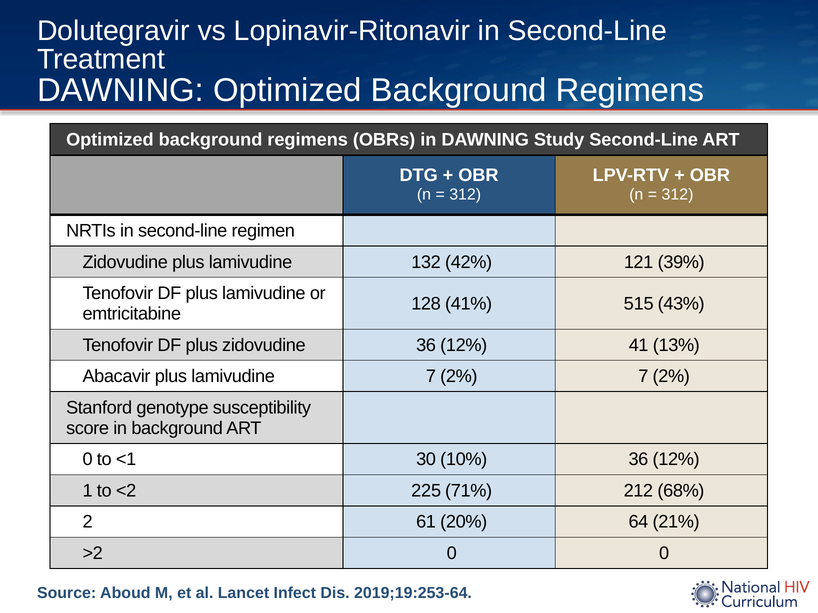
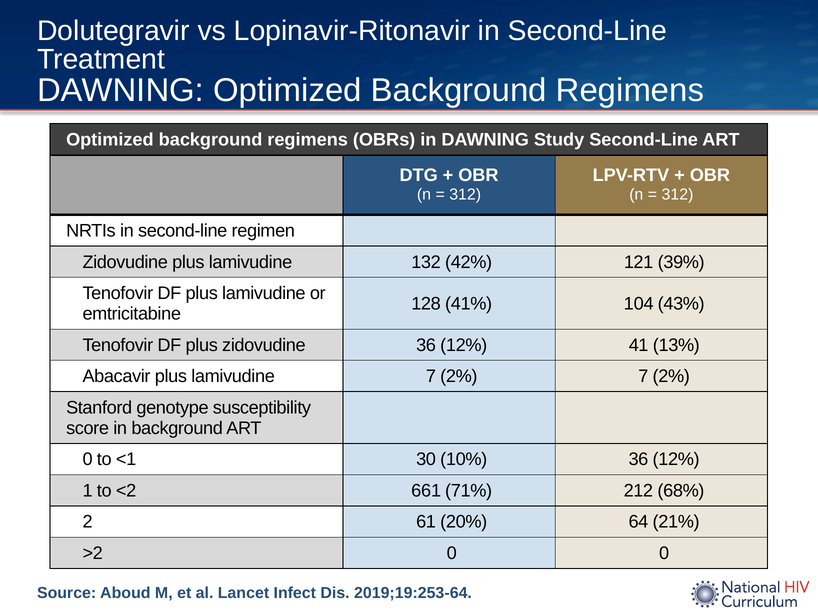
515: 515 -> 104
225: 225 -> 661
